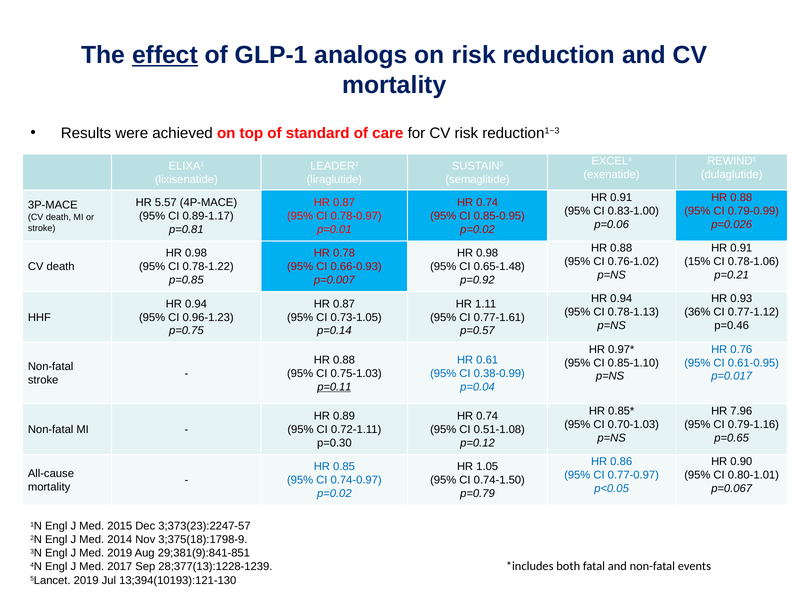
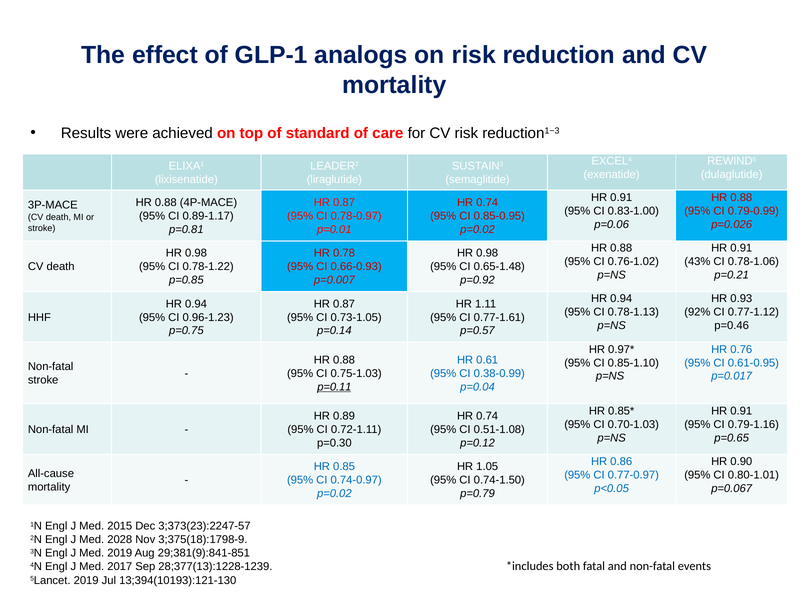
effect underline: present -> none
5.57 at (166, 202): 5.57 -> 0.88
15%: 15% -> 43%
36%: 36% -> 92%
7.96 at (741, 411): 7.96 -> 0.91
2014: 2014 -> 2028
